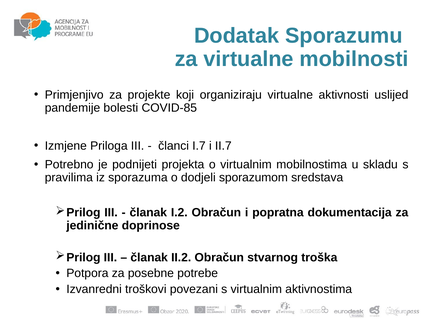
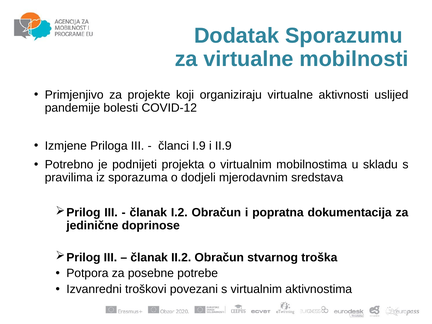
COVID-85: COVID-85 -> COVID-12
I.7: I.7 -> I.9
II.7: II.7 -> II.9
sporazumom: sporazumom -> mjerodavnim
